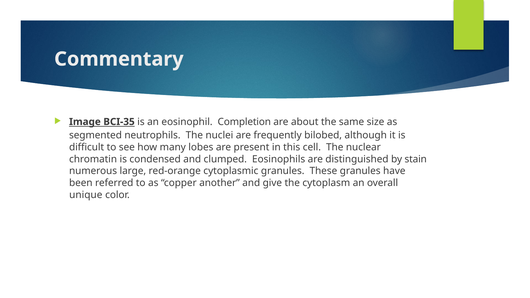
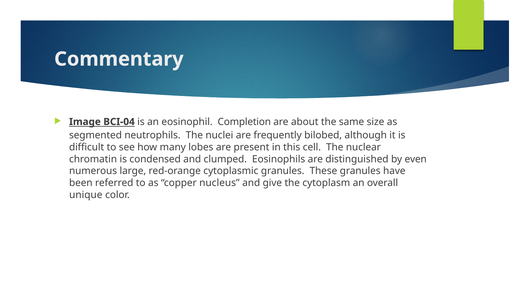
BCI-35: BCI-35 -> BCI-04
stain: stain -> even
another: another -> nucleus
